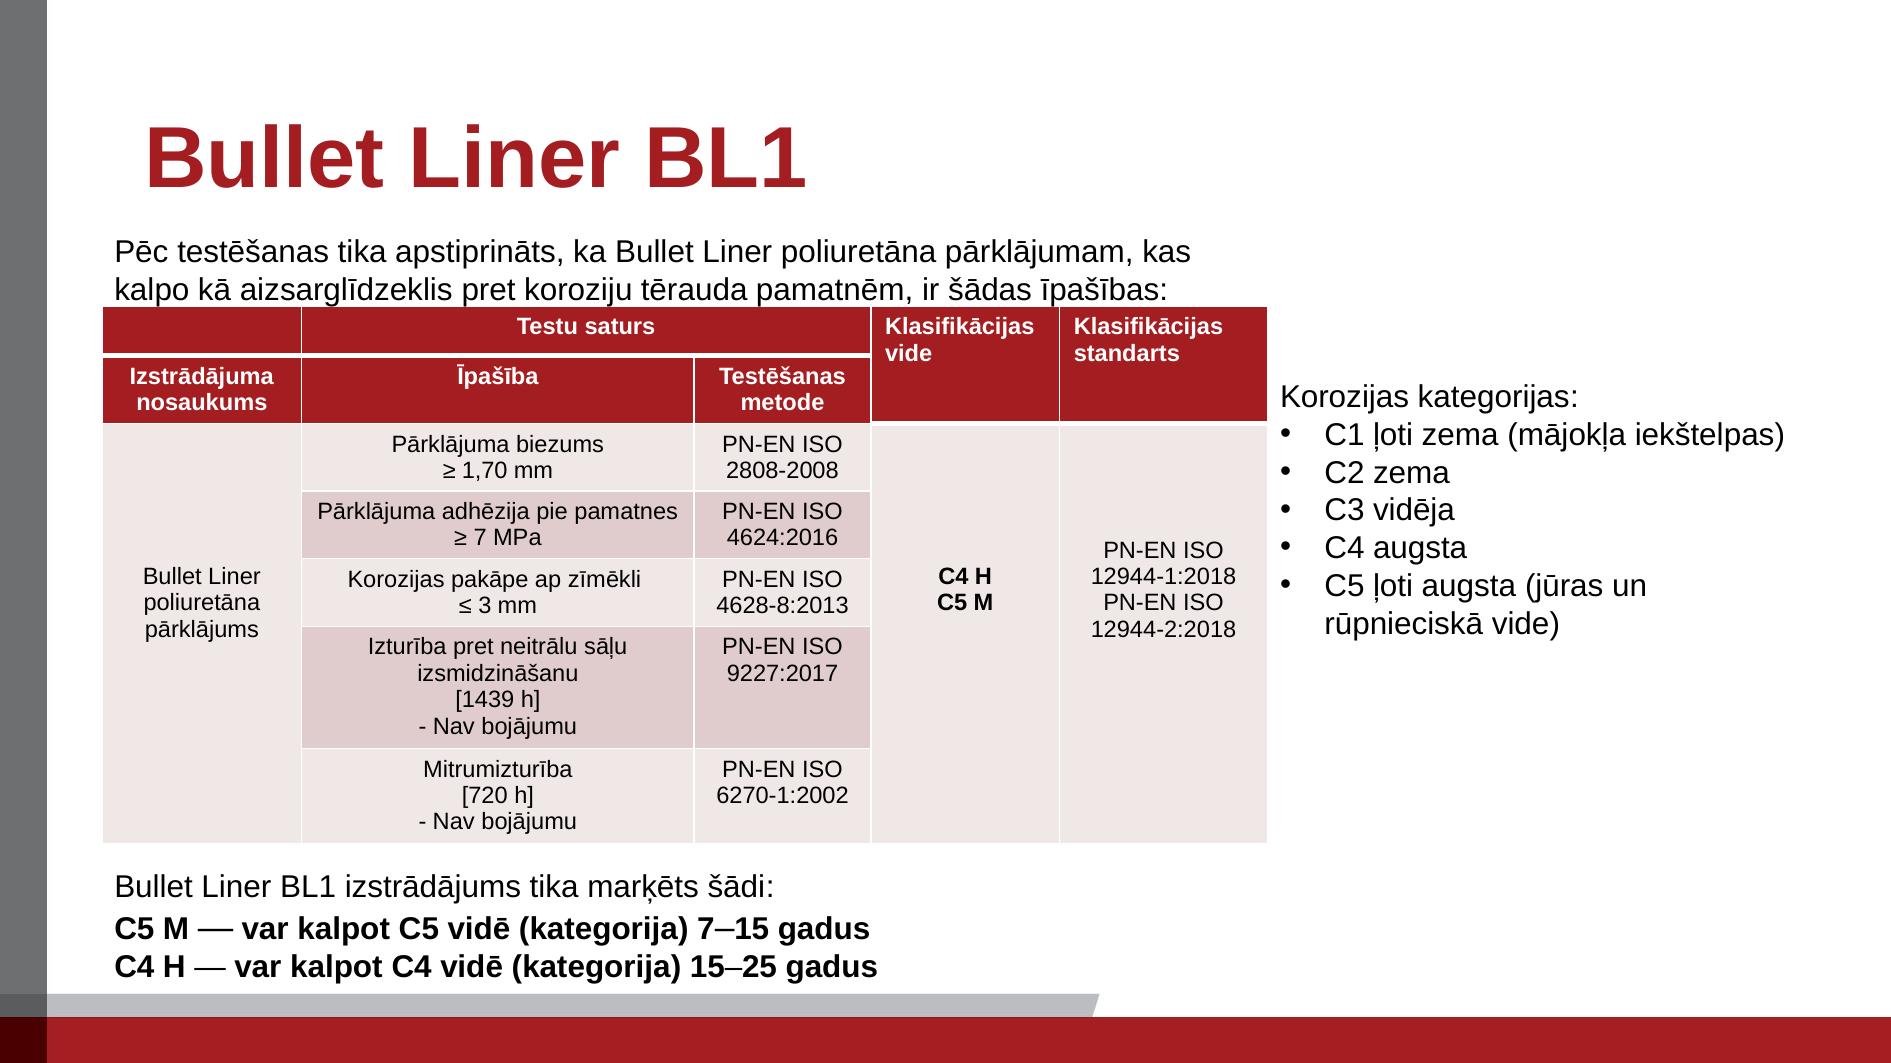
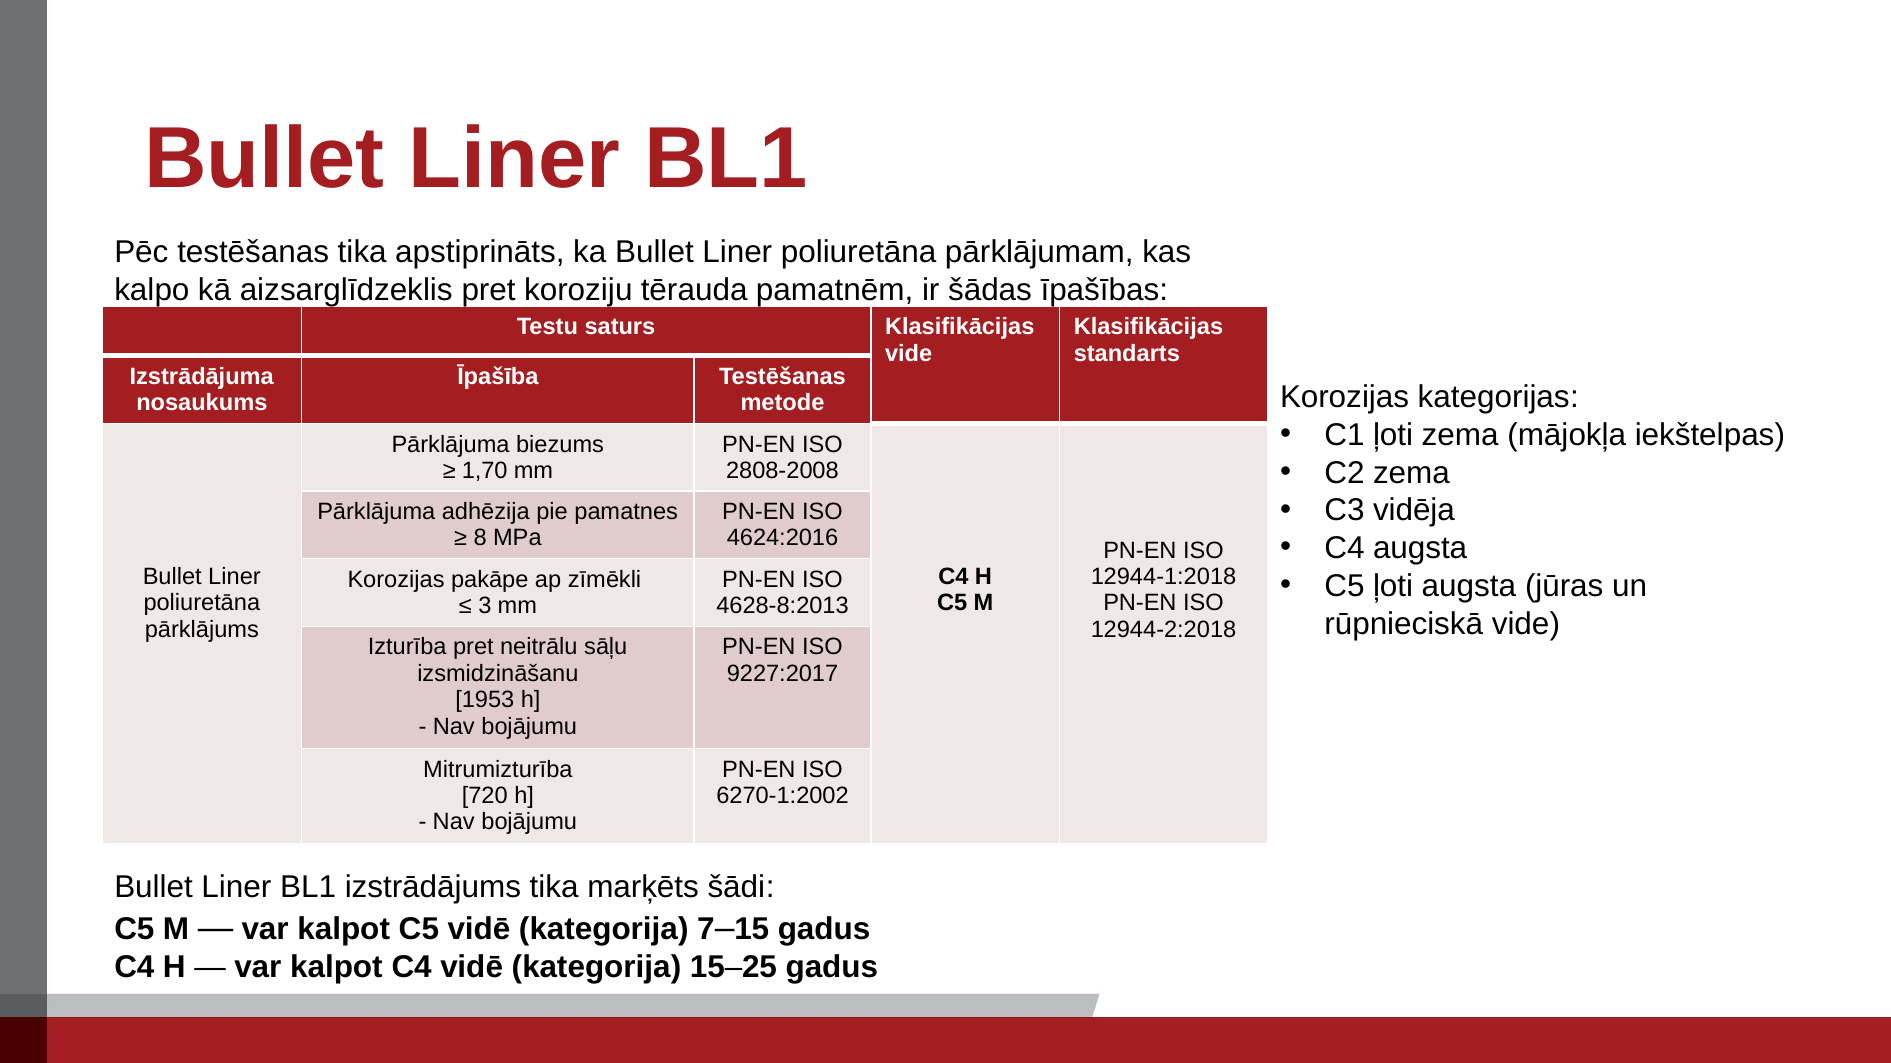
7: 7 -> 8
1439: 1439 -> 1953
